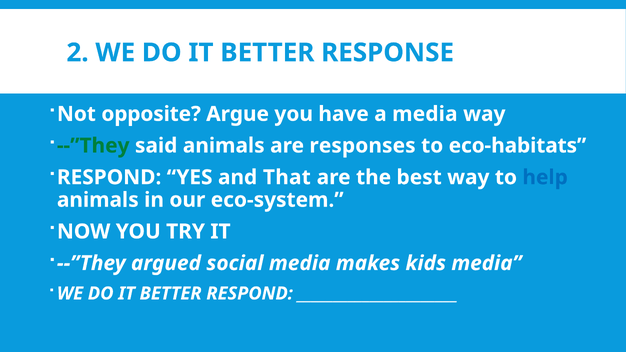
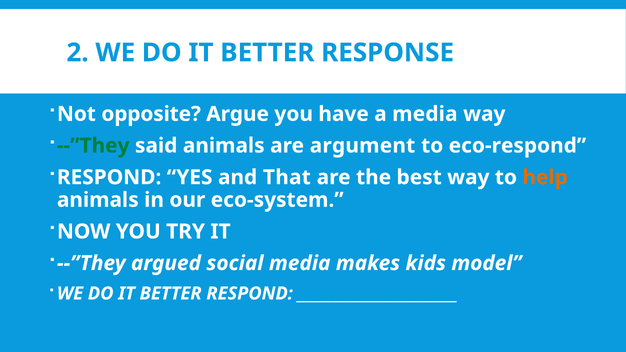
responses: responses -> argument
eco-habitats: eco-habitats -> eco-respond
help colour: blue -> orange
kids media: media -> model
